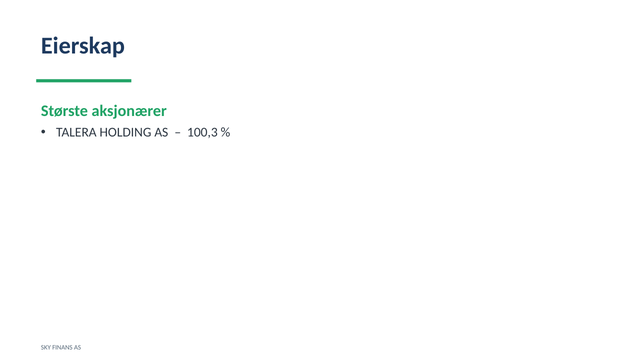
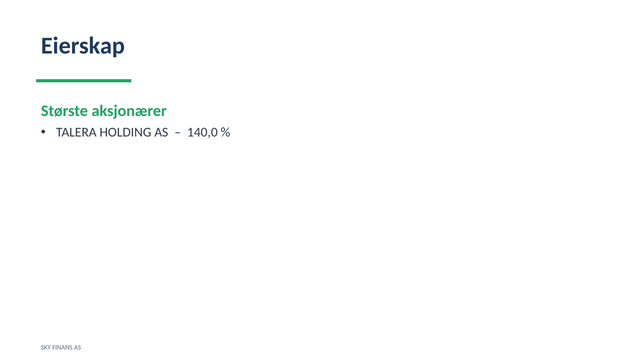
100,3: 100,3 -> 140,0
